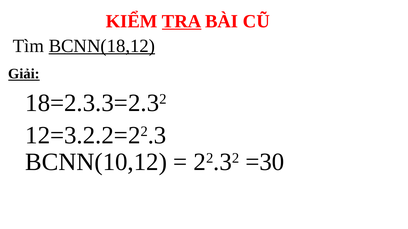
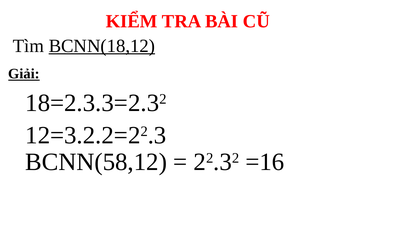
TRA underline: present -> none
BCNN(10,12: BCNN(10,12 -> BCNN(58,12
=30: =30 -> =16
